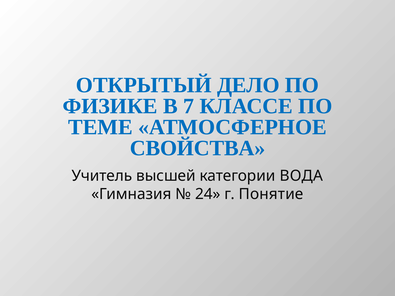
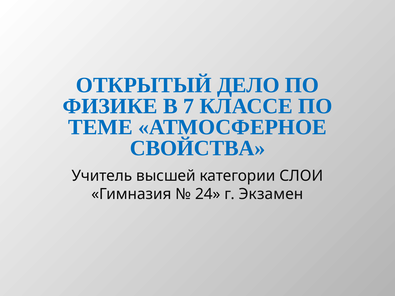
ВОДА: ВОДА -> СЛОИ
Понятие: Понятие -> Экзамен
